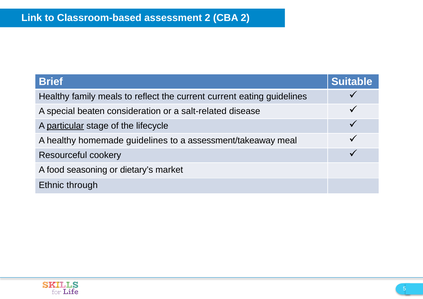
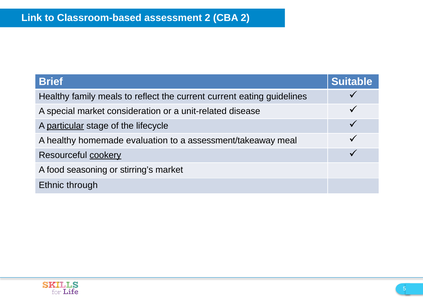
special beaten: beaten -> market
salt-related: salt-related -> unit-related
homemade guidelines: guidelines -> evaluation
cookery underline: none -> present
dietary’s: dietary’s -> stirring’s
